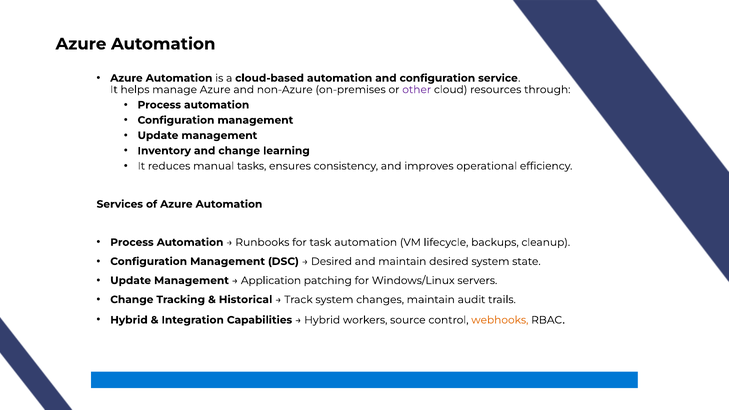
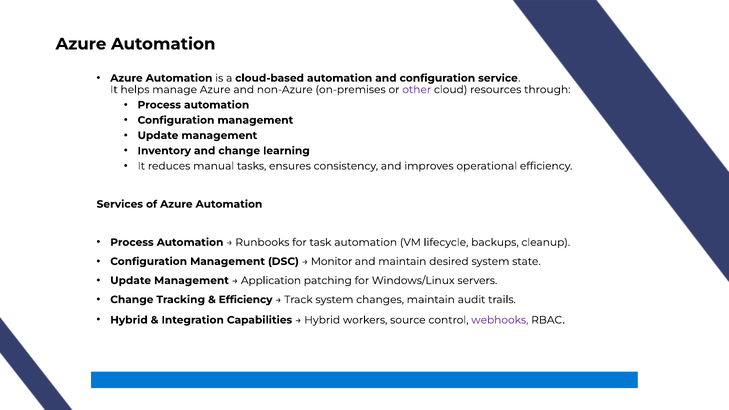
Desired at (332, 261): Desired -> Monitor
Historical at (246, 300): Historical -> Efficiency
webhooks colour: orange -> purple
